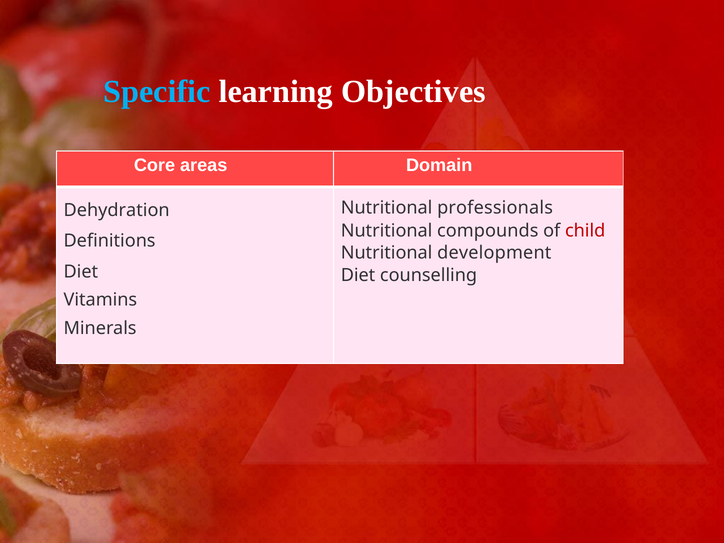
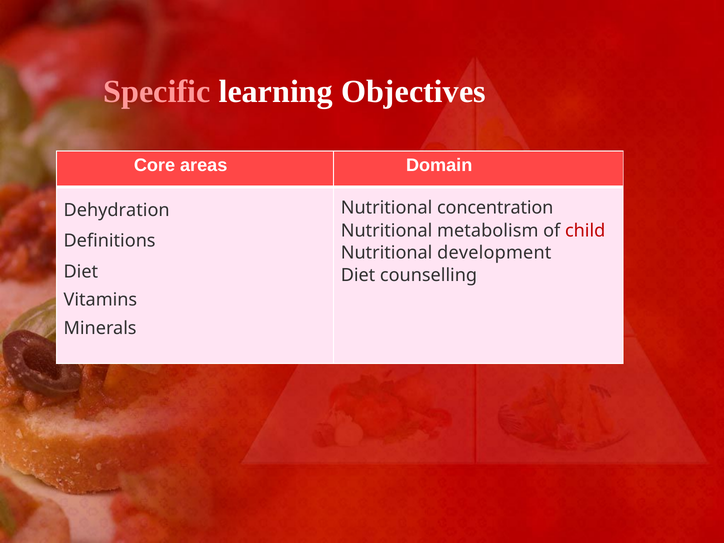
Specific colour: light blue -> pink
professionals: professionals -> concentration
compounds: compounds -> metabolism
